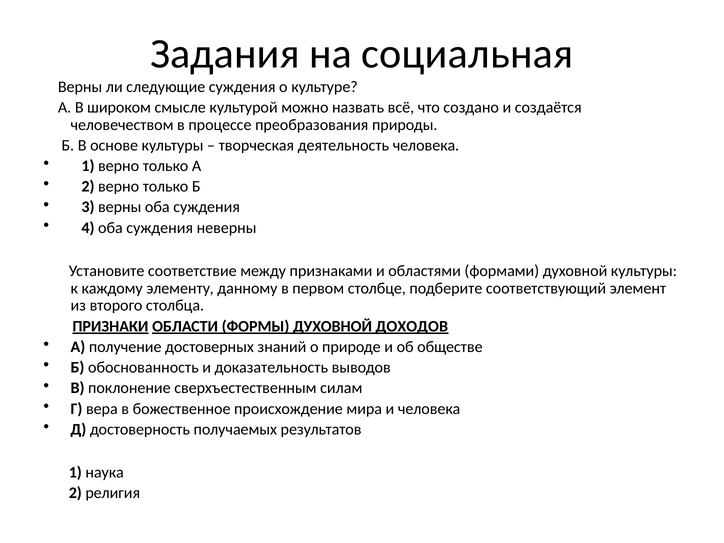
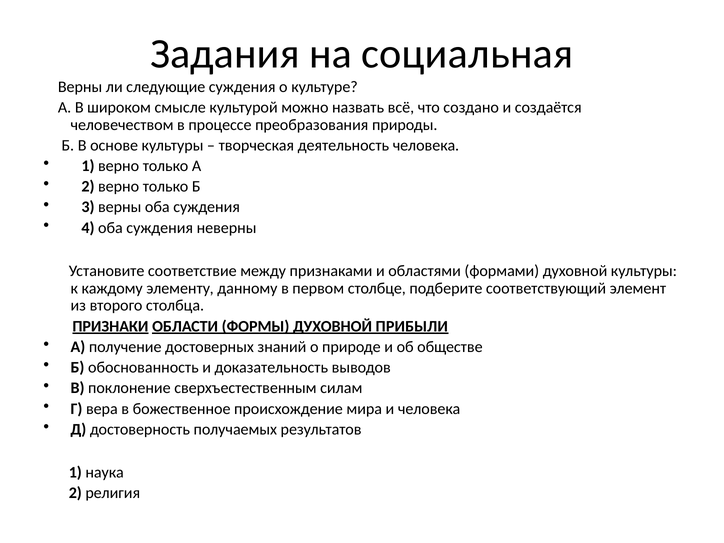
ДОХОДОВ: ДОХОДОВ -> ПРИБЫЛИ
